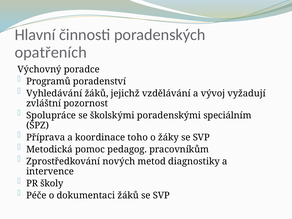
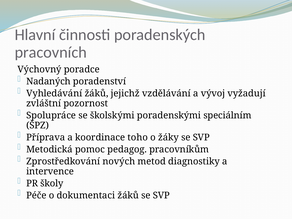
opatřeních: opatřeních -> pracovních
Programů: Programů -> Nadaných
